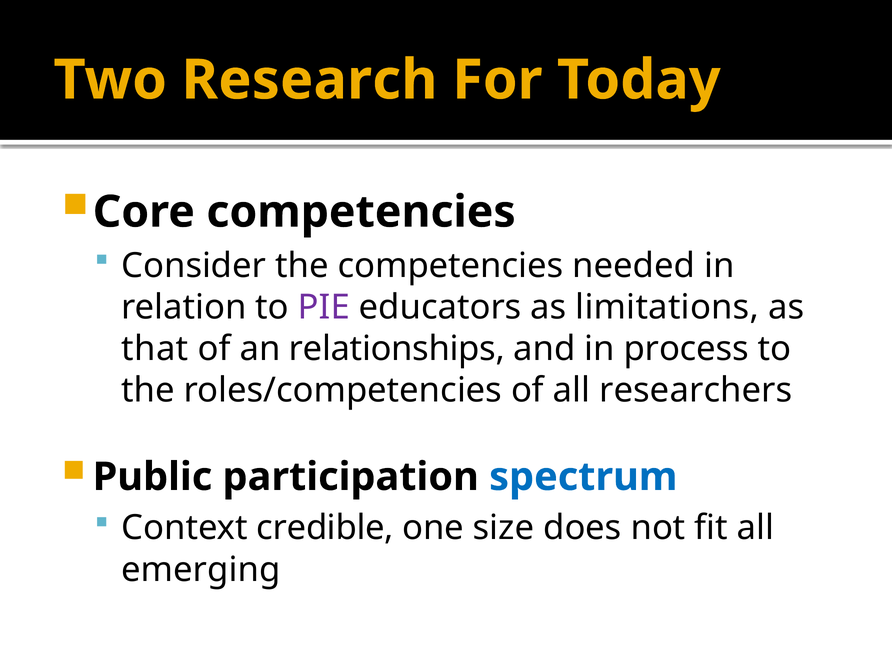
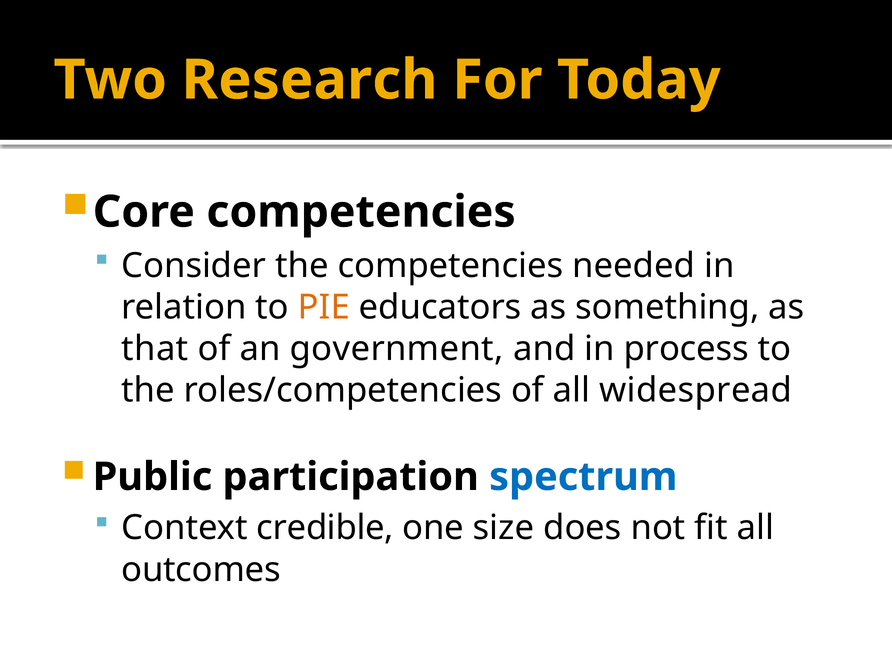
PIE colour: purple -> orange
limitations: limitations -> something
relationships: relationships -> government
researchers: researchers -> widespread
emerging: emerging -> outcomes
